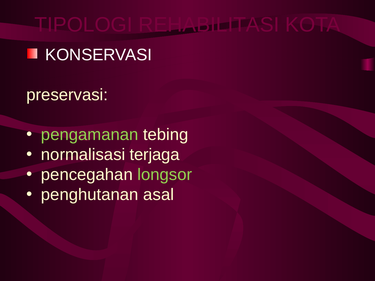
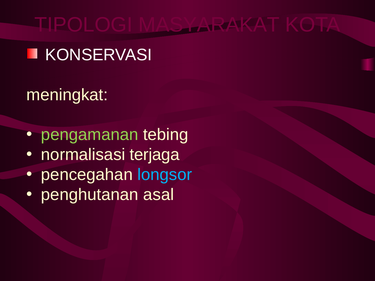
REHABILITASI: REHABILITASI -> MASYARAKAT
preservasi: preservasi -> meningkat
longsor colour: light green -> light blue
